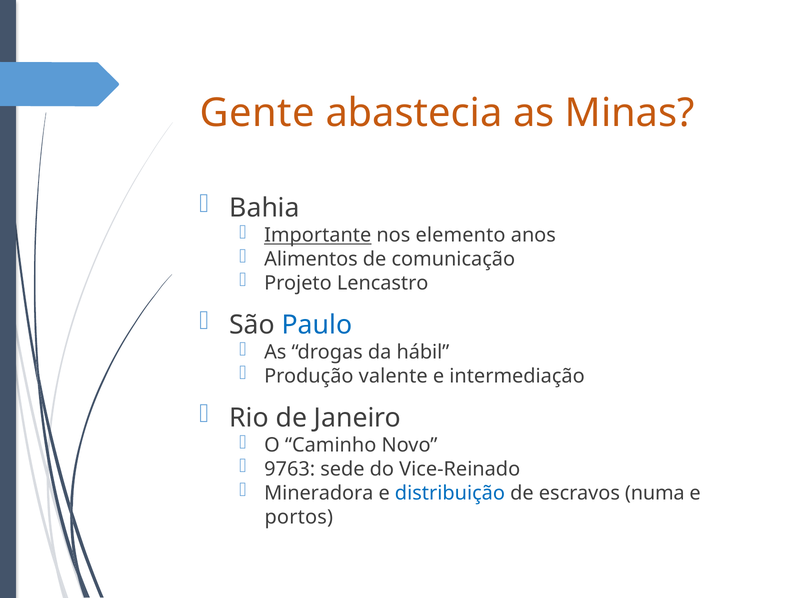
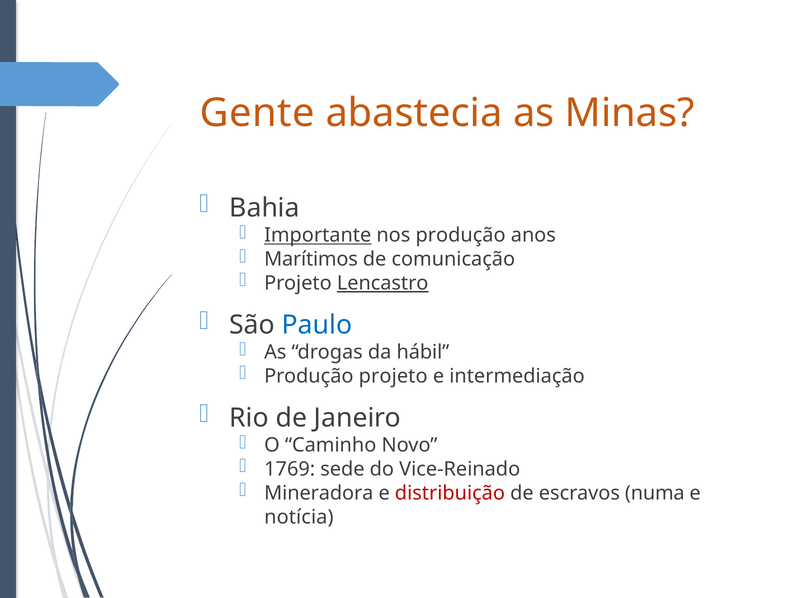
nos elemento: elemento -> produção
Alimentos: Alimentos -> Marítimos
Lencastro underline: none -> present
Produção valente: valente -> projeto
9763: 9763 -> 1769
distribuição colour: blue -> red
portos: portos -> notícia
